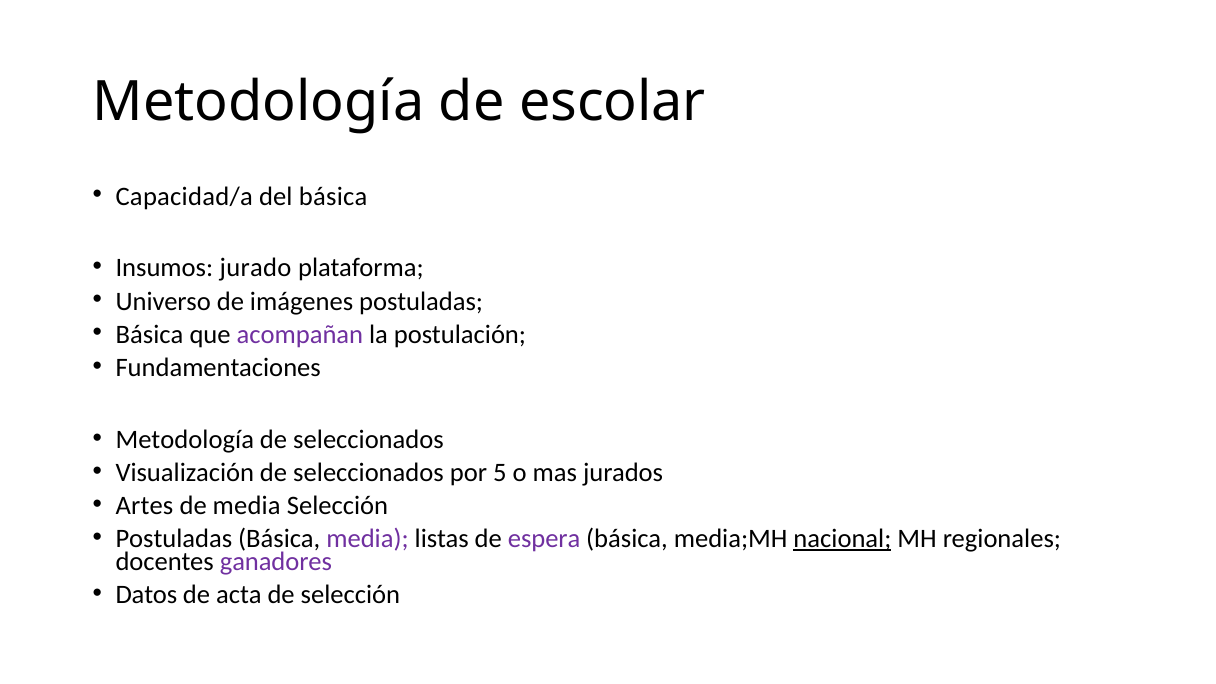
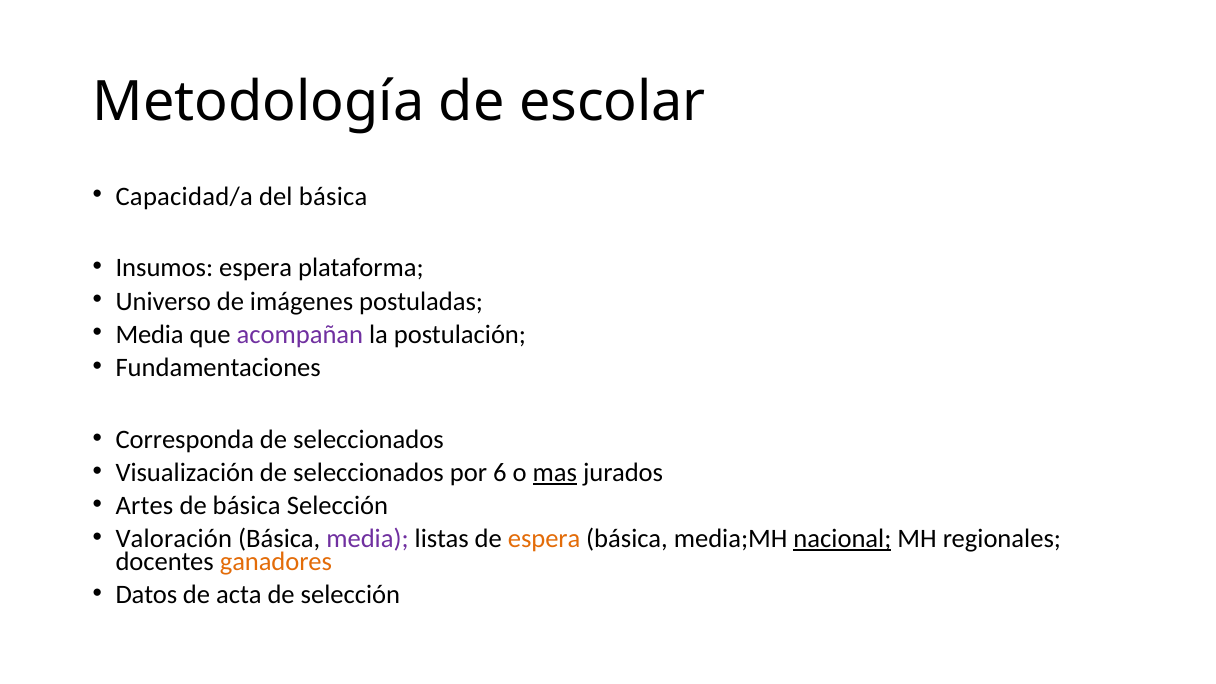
Insumos jurado: jurado -> espera
Básica at (149, 334): Básica -> Media
Metodología at (185, 439): Metodología -> Corresponda
5: 5 -> 6
mas underline: none -> present
de media: media -> básica
Postuladas at (174, 539): Postuladas -> Valoración
espera at (544, 539) colour: purple -> orange
ganadores colour: purple -> orange
